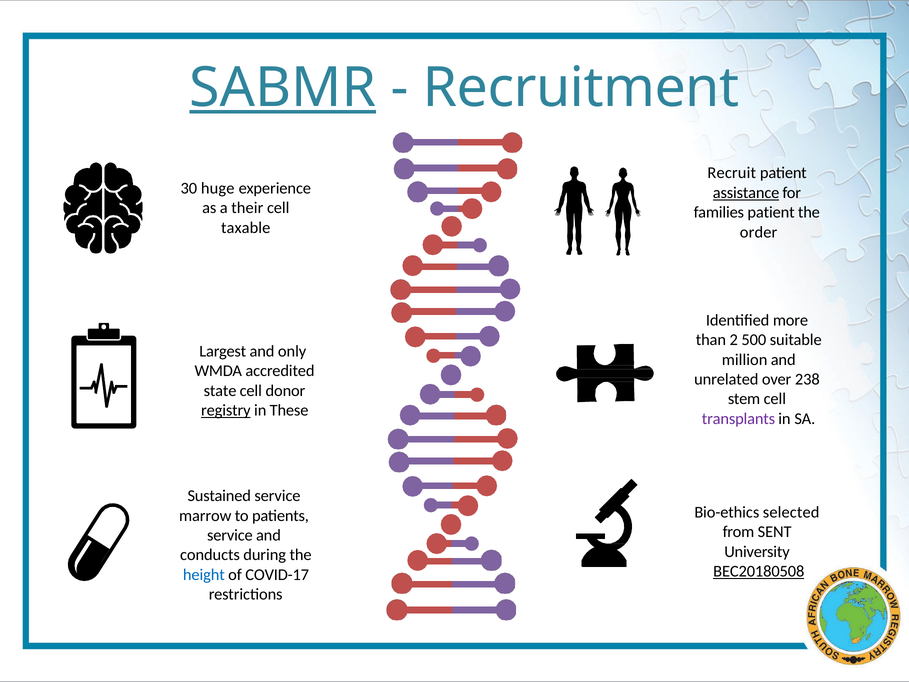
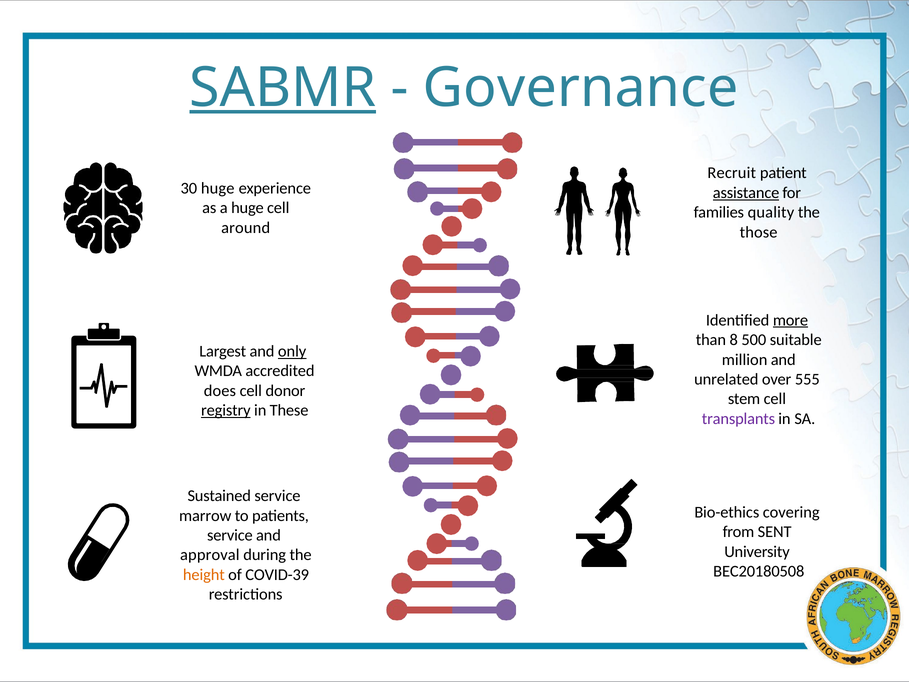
Recruitment: Recruitment -> Governance
a their: their -> huge
families patient: patient -> quality
taxable: taxable -> around
order: order -> those
more underline: none -> present
2: 2 -> 8
only underline: none -> present
238: 238 -> 555
state: state -> does
selected: selected -> covering
conducts: conducts -> approval
BEC20180508 underline: present -> none
height colour: blue -> orange
COVID-17: COVID-17 -> COVID-39
